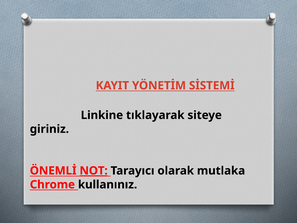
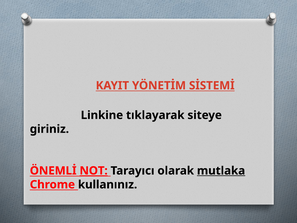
mutlaka underline: none -> present
